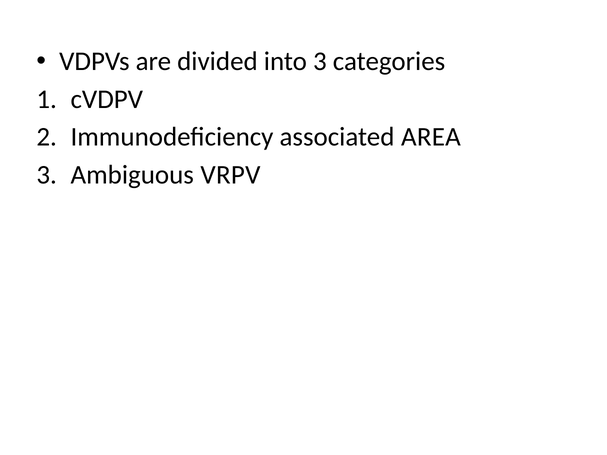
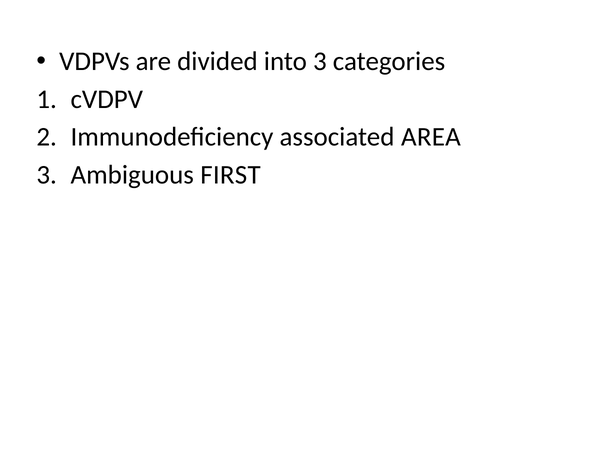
VRPV: VRPV -> FIRST
